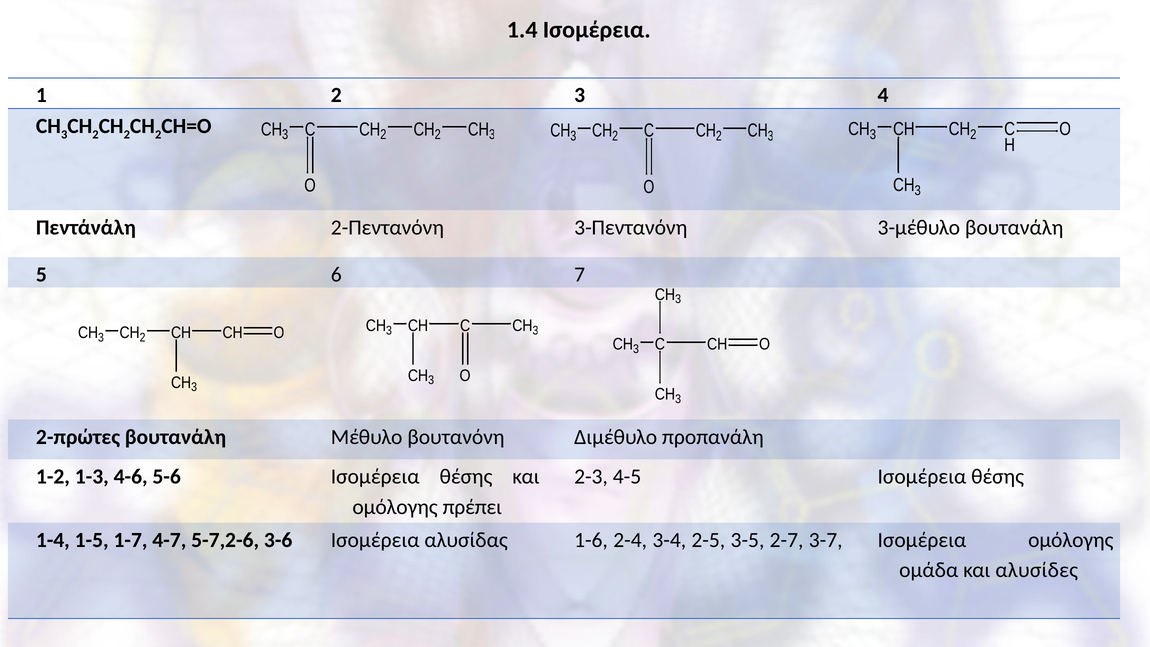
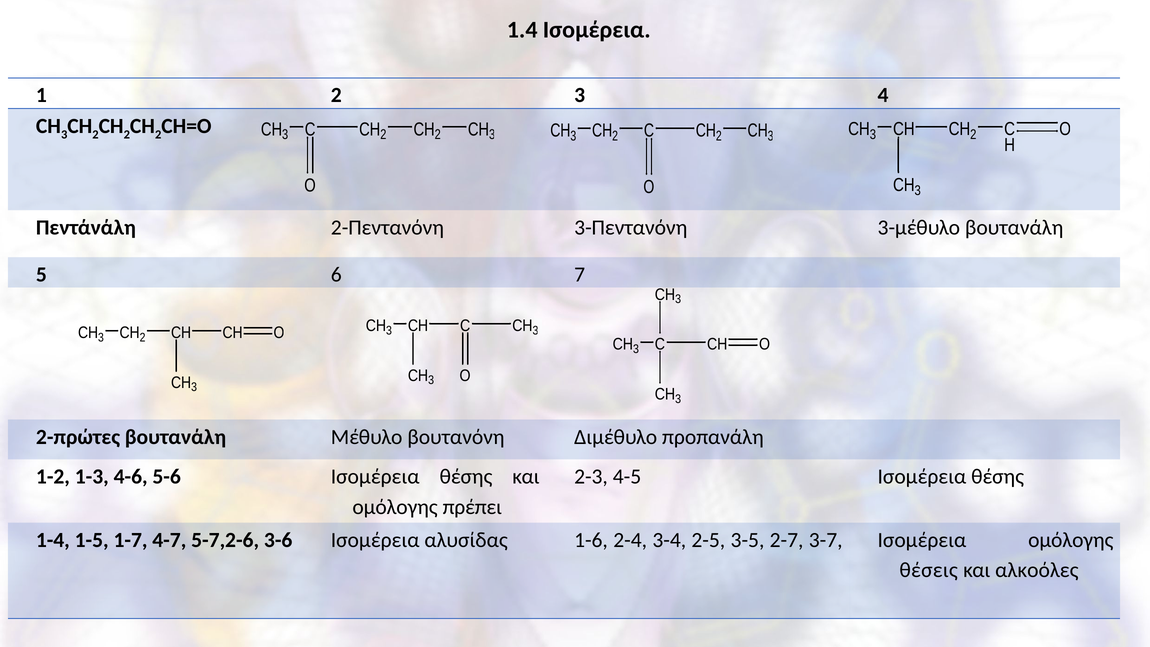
ομάδα: ομάδα -> θέσεις
αλυσίδες: αλυσίδες -> αλκοόλες
